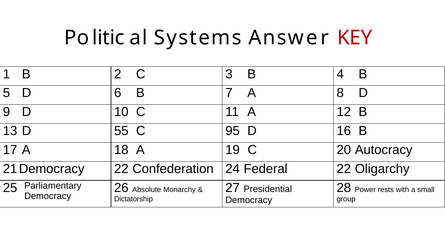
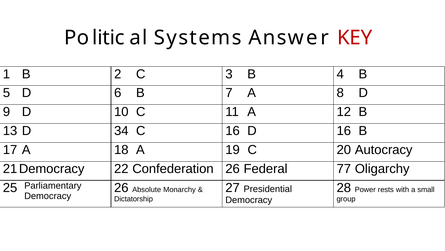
55: 55 -> 34
C 95: 95 -> 16
Confederation 24: 24 -> 26
Federal 22: 22 -> 77
